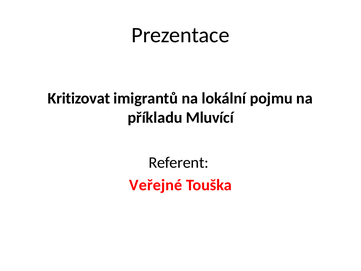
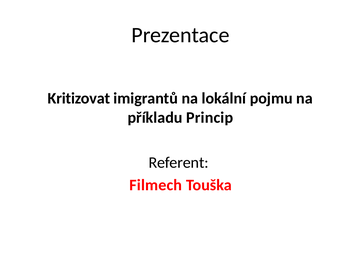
Mluvící: Mluvící -> Princip
Veřejné: Veřejné -> Filmech
